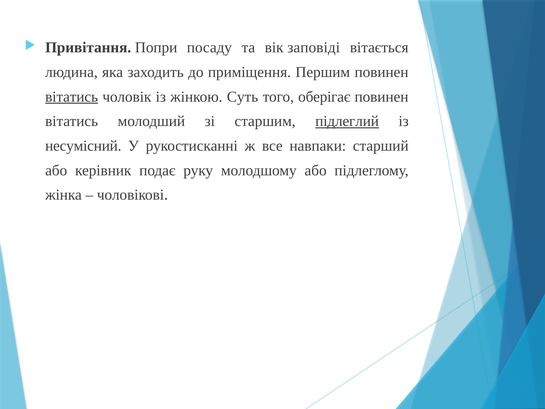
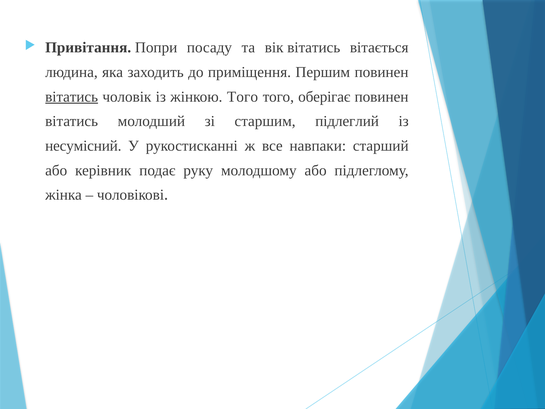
вік заповіді: заповіді -> вітатись
жінкою Суть: Суть -> Того
підлеглий underline: present -> none
